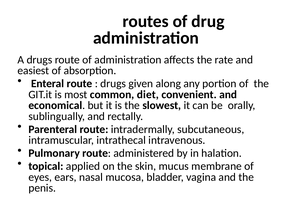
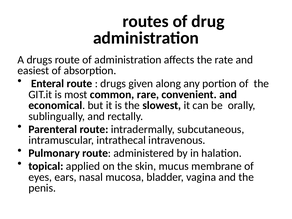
diet: diet -> rare
